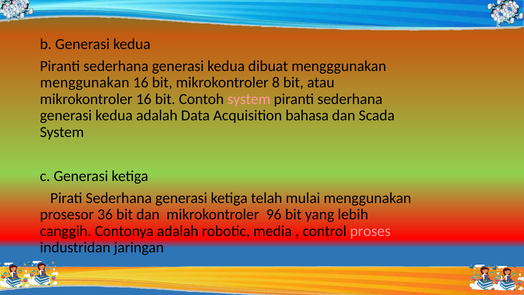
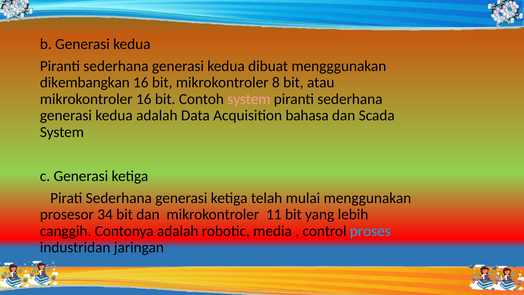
menggunakan at (85, 82): menggunakan -> dikembangkan
36: 36 -> 34
96: 96 -> 11
proses colour: pink -> light blue
